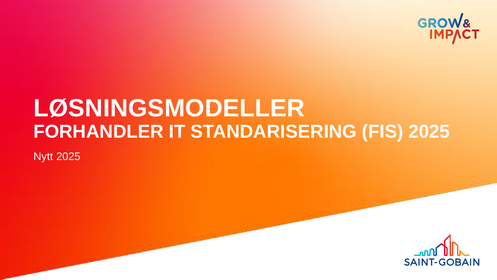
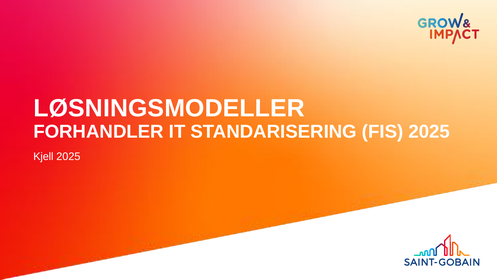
Nytt: Nytt -> Kjell
